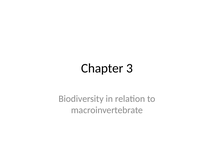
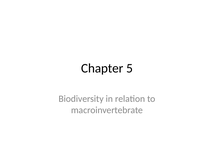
3: 3 -> 5
